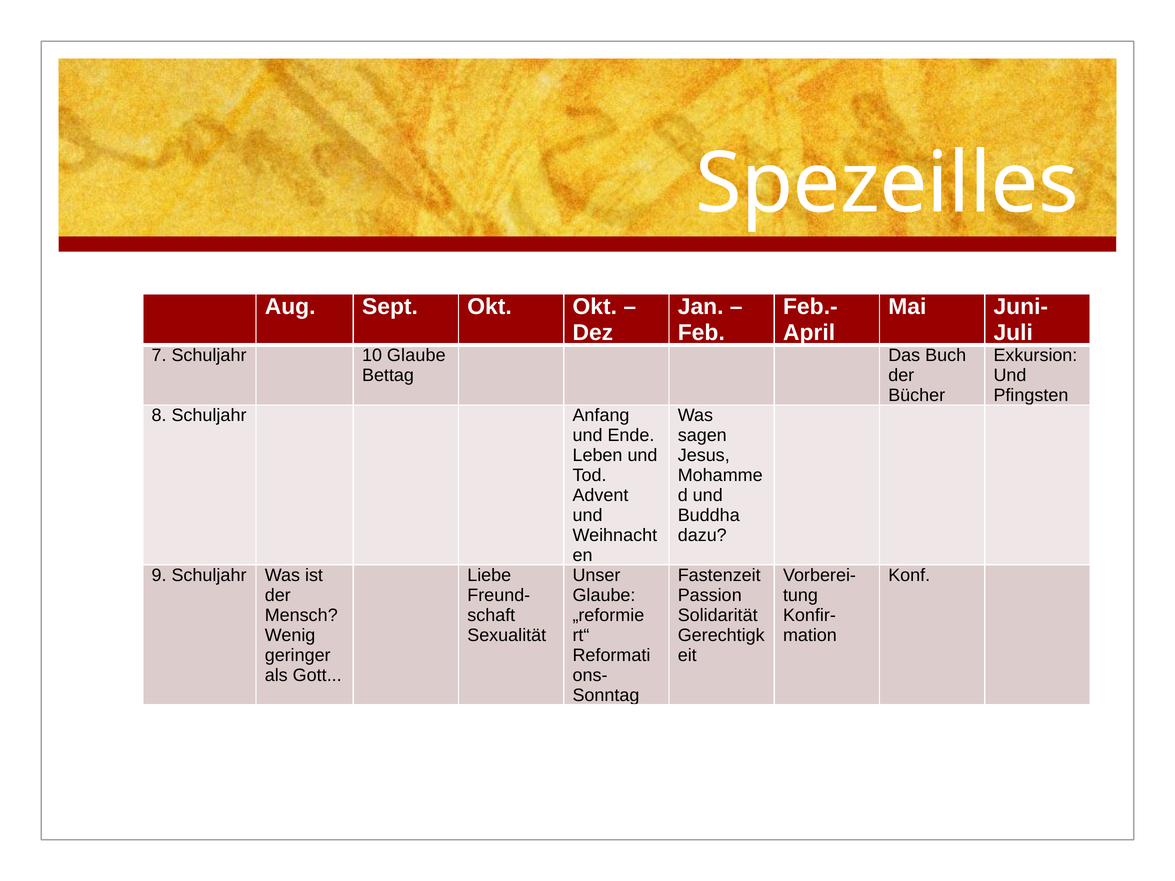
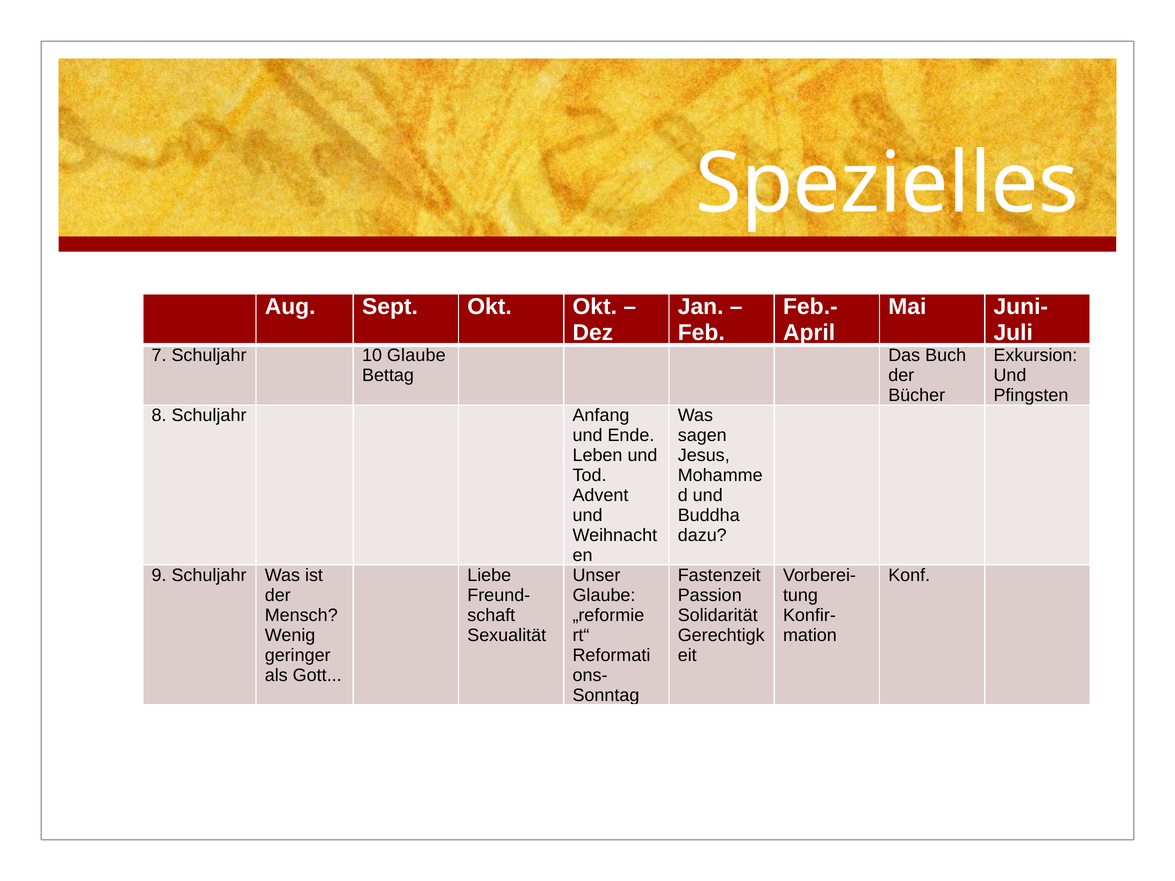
Spezeilles: Spezeilles -> Spezielles
